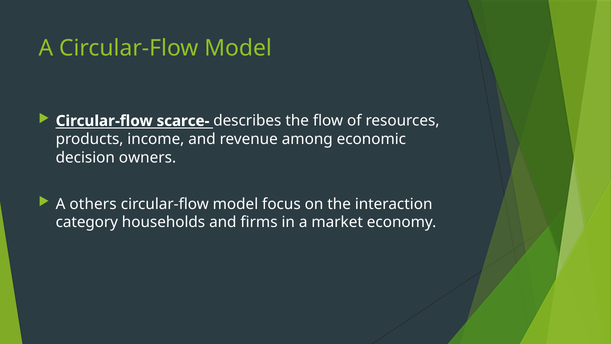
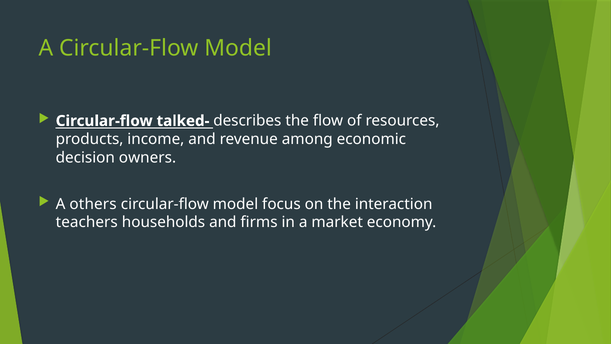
scarce-: scarce- -> talked-
category: category -> teachers
